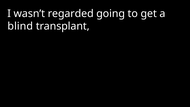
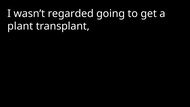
blind: blind -> plant
